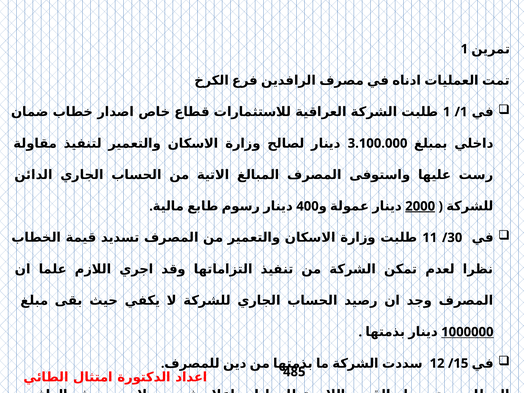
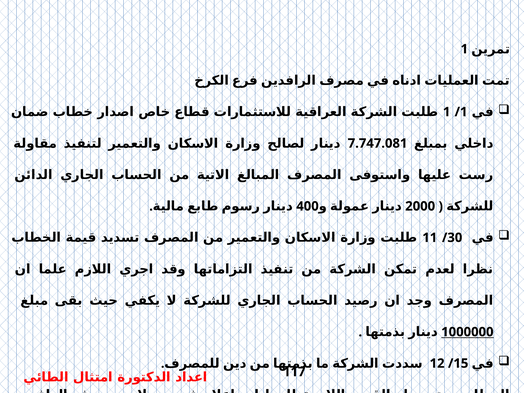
3.100.000: 3.100.000 -> 7.747.081
2000 underline: present -> none
485: 485 -> 117
